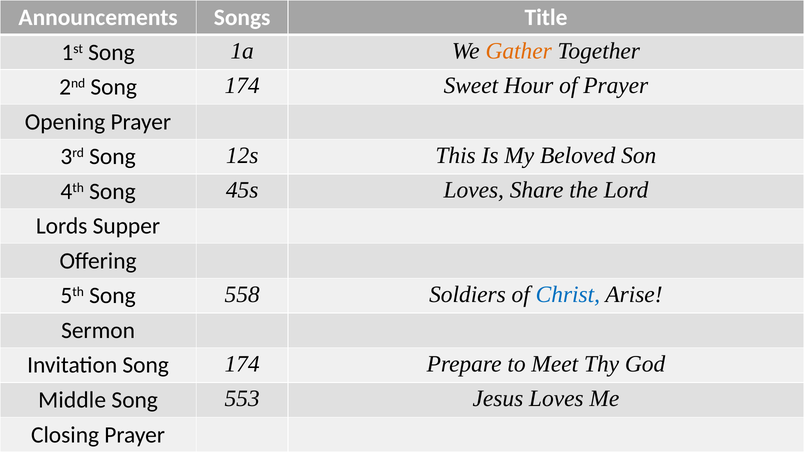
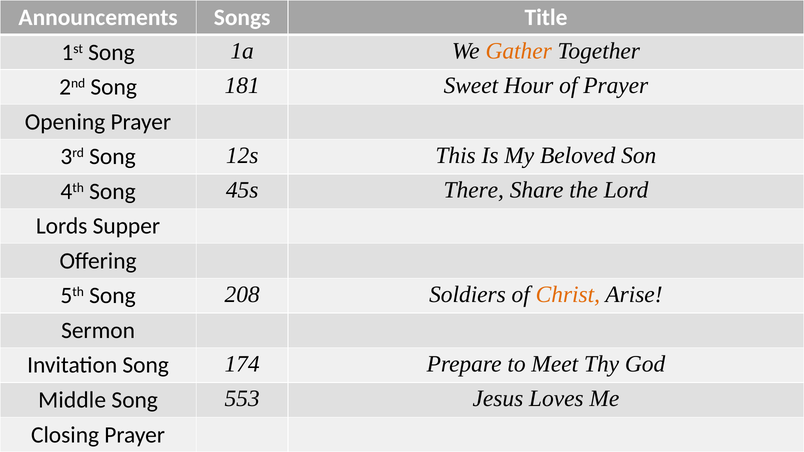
2nd Song 174: 174 -> 181
45s Loves: Loves -> There
558: 558 -> 208
Christ colour: blue -> orange
